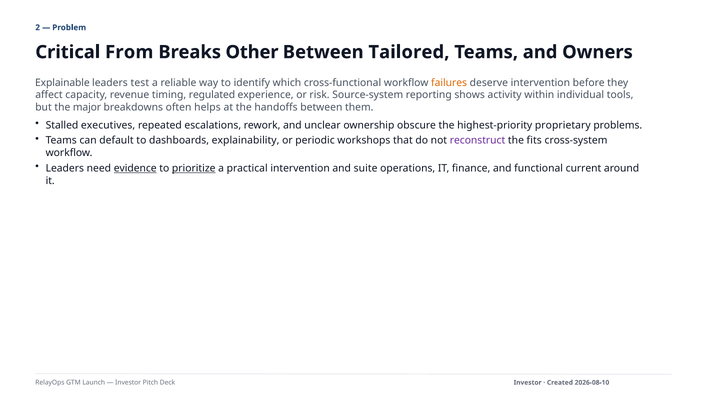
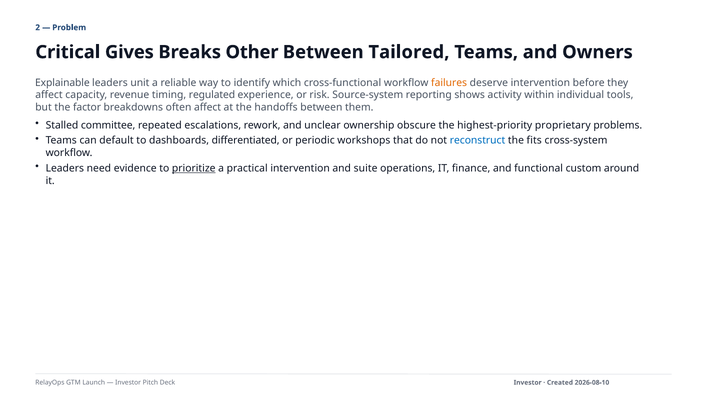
From: From -> Gives
test: test -> unit
major: major -> factor
often helps: helps -> affect
executives: executives -> committee
explainability: explainability -> differentiated
reconstruct colour: purple -> blue
evidence underline: present -> none
current: current -> custom
